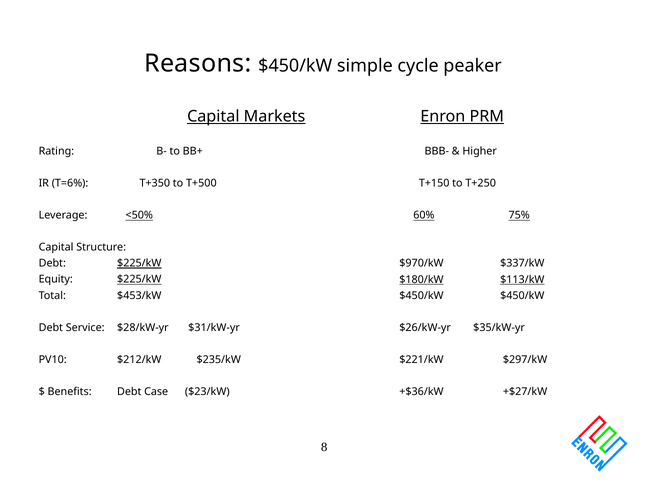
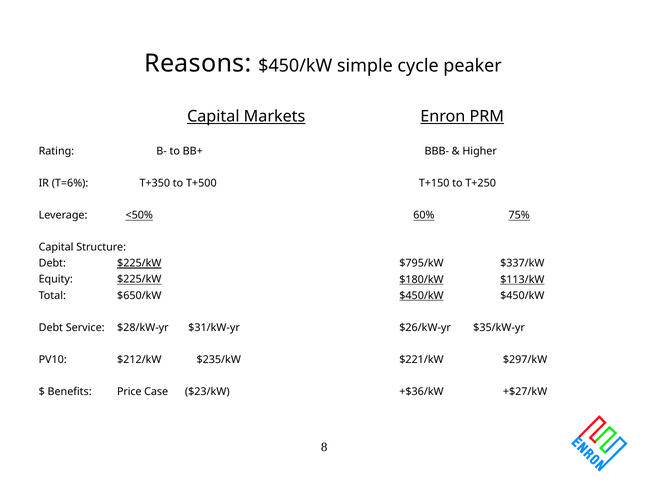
$970/kW: $970/kW -> $795/kW
$453/kW: $453/kW -> $650/kW
$450/kW at (421, 296) underline: none -> present
Benefits Debt: Debt -> Price
